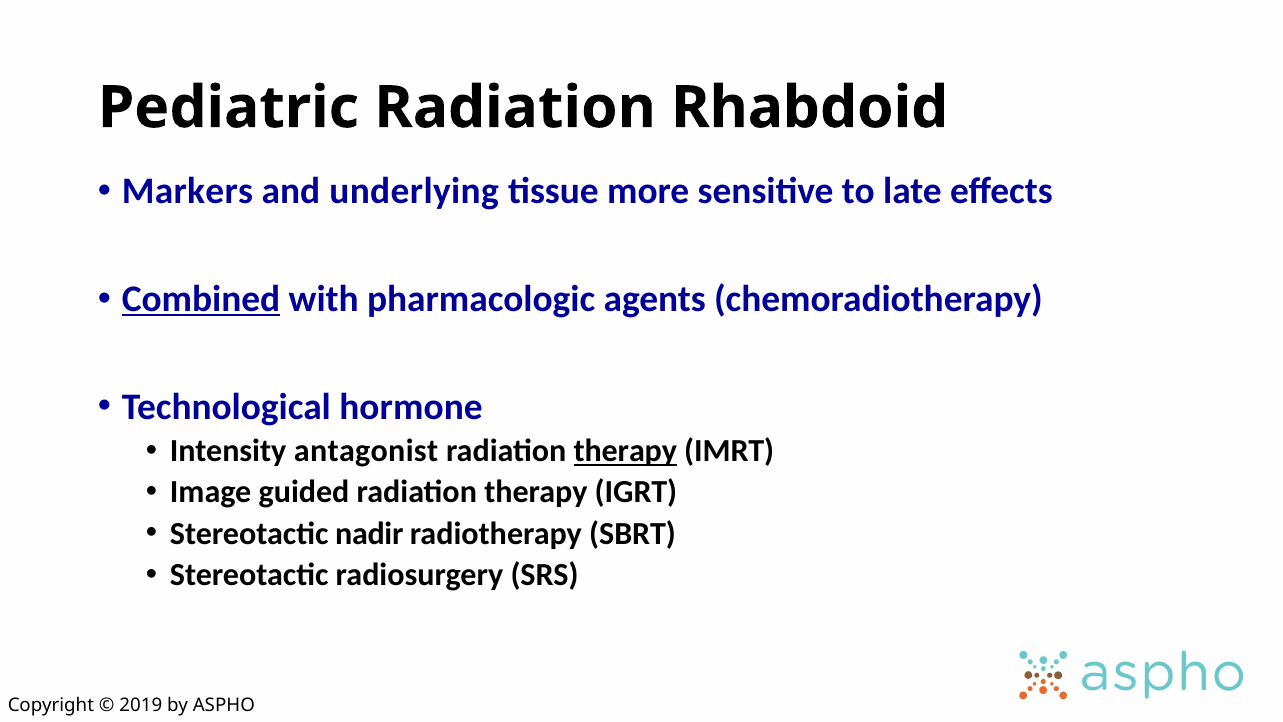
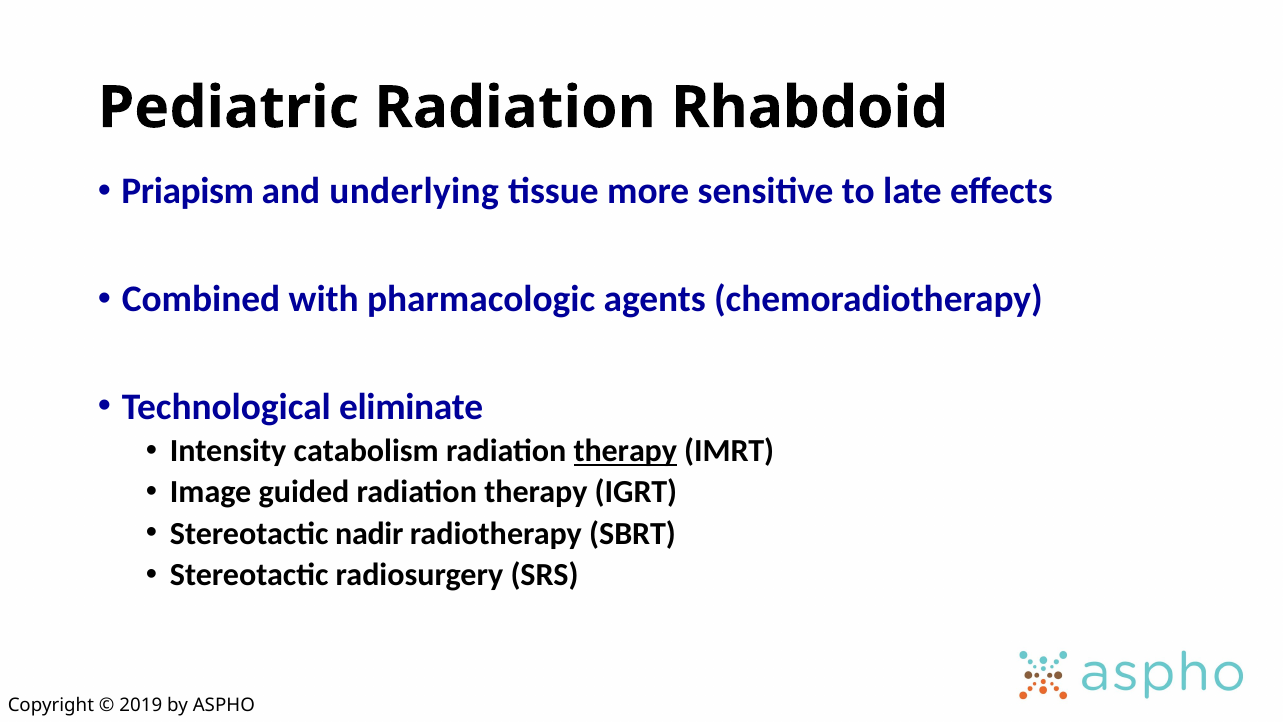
Markers: Markers -> Priapism
Combined underline: present -> none
hormone: hormone -> eliminate
antagonist: antagonist -> catabolism
